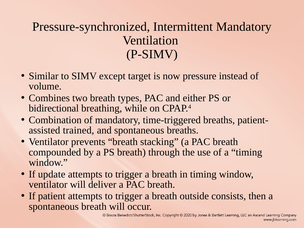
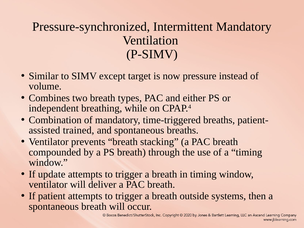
bidirectional: bidirectional -> independent
consists: consists -> systems
